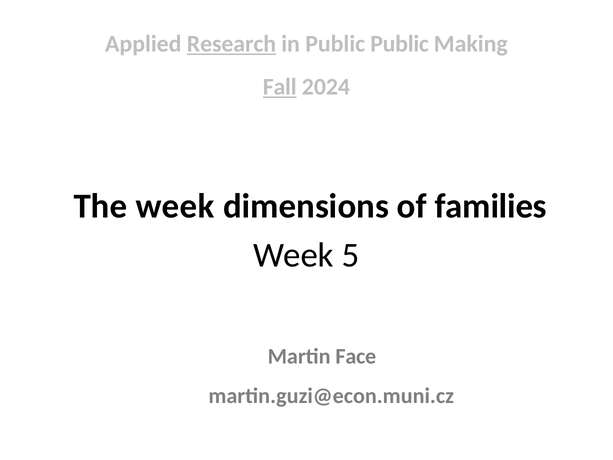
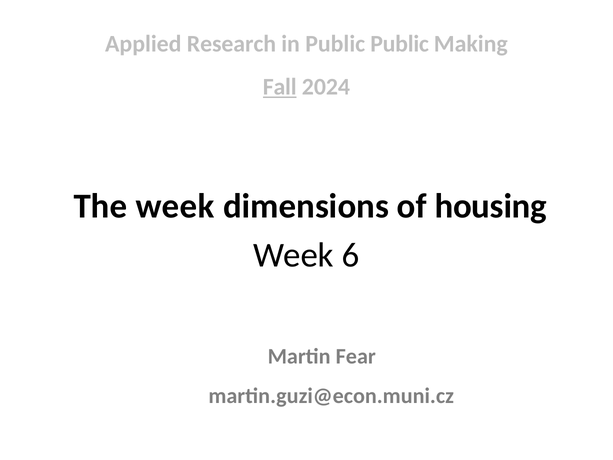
Research underline: present -> none
families: families -> housing
5: 5 -> 6
Face: Face -> Fear
